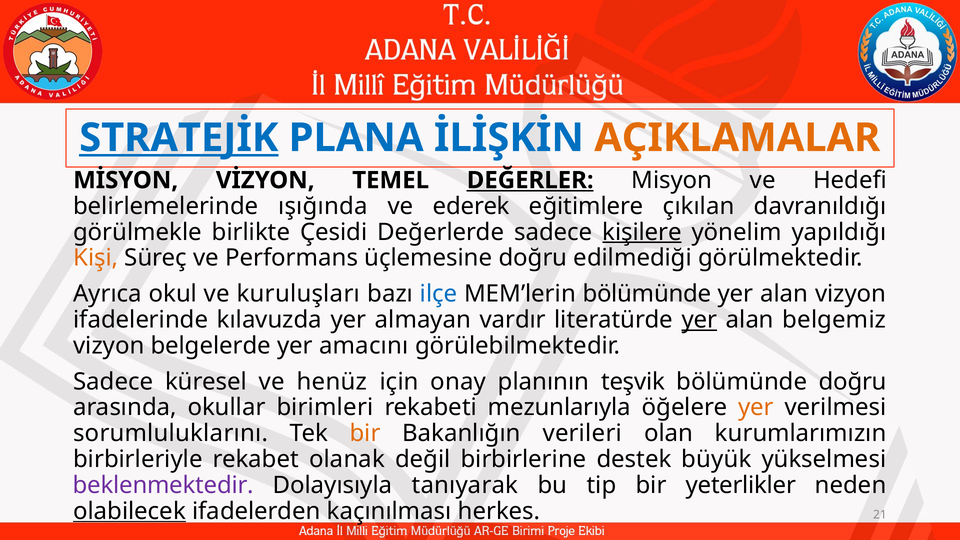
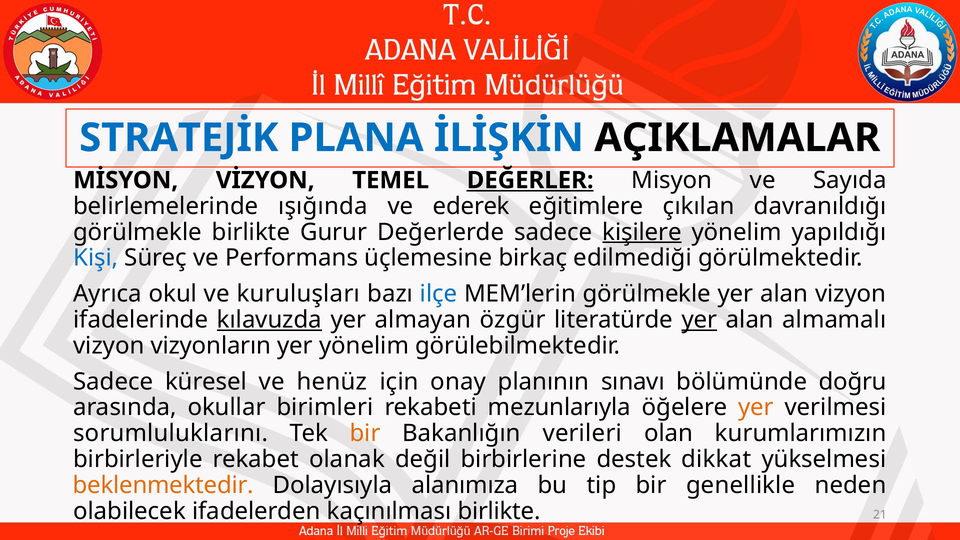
STRATEJİK underline: present -> none
AÇIKLAMALAR colour: orange -> black
Hedefi: Hedefi -> Sayıda
Çesidi: Çesidi -> Gurur
Kişi colour: orange -> blue
üçlemesine doğru: doğru -> birkaç
MEM’lerin bölümünde: bölümünde -> görülmekle
kılavuzda underline: none -> present
vardır: vardır -> özgür
belgemiz: belgemiz -> almamalı
belgelerde: belgelerde -> vizyonların
yer amacını: amacını -> yönelim
teşvik: teşvik -> sınavı
büyük: büyük -> dikkat
beklenmektedir colour: purple -> orange
tanıyarak: tanıyarak -> alanımıza
yeterlikler: yeterlikler -> genellikle
olabilecek underline: present -> none
kaçınılması herkes: herkes -> birlikte
